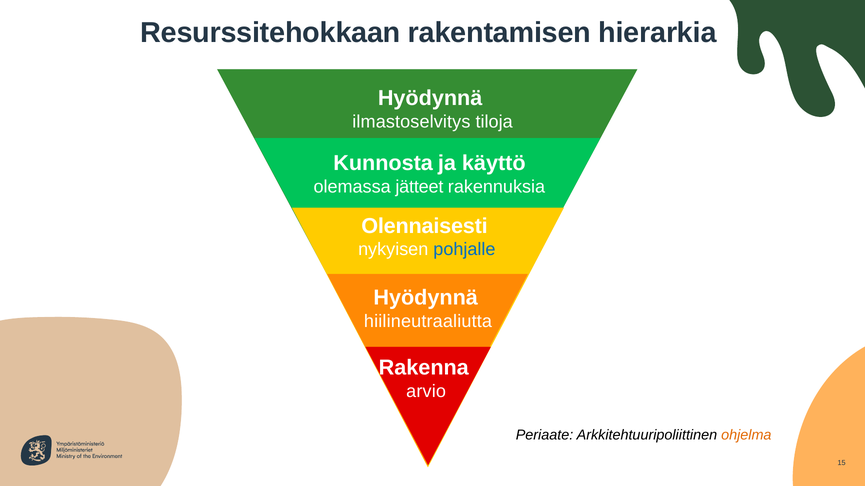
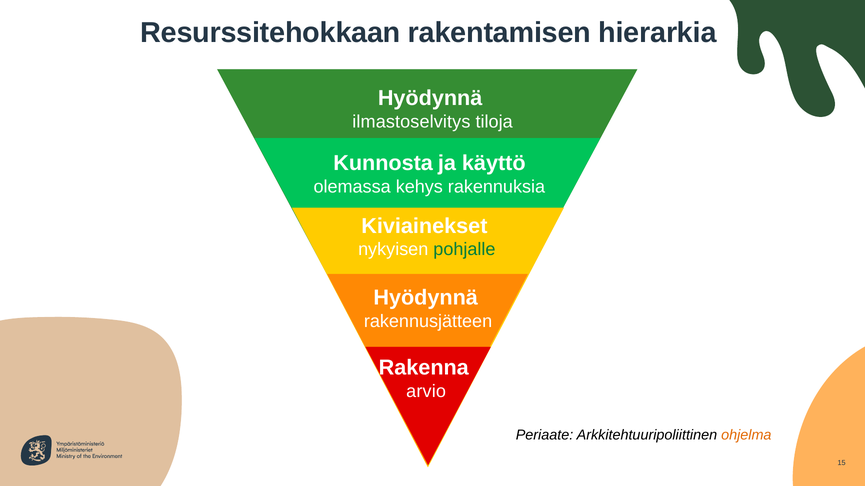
jätteet: jätteet -> kehys
Olennaisesti: Olennaisesti -> Kiviainekset
pohjalle colour: blue -> green
hiilineutraaliutta: hiilineutraaliutta -> rakennusjätteen
